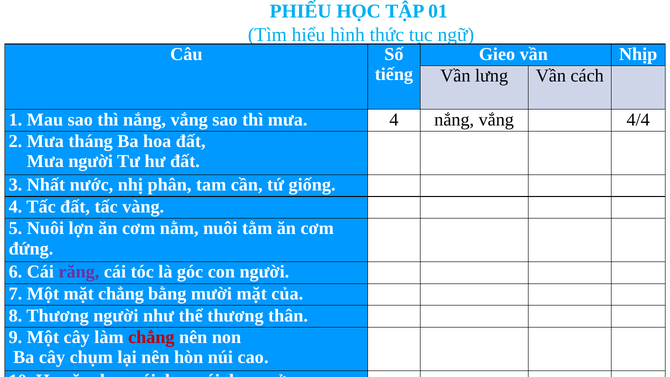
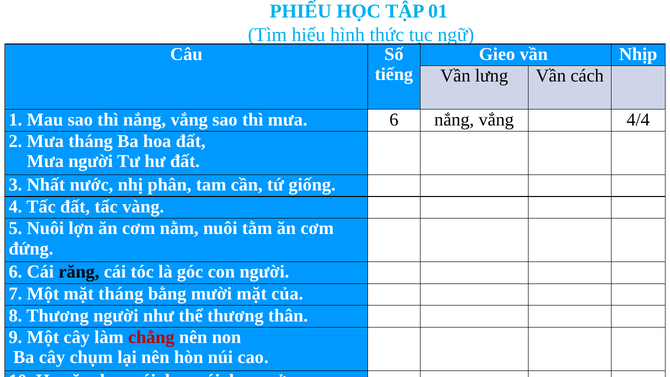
mưa 4: 4 -> 6
răng colour: purple -> black
mặt chẳng: chẳng -> tháng
